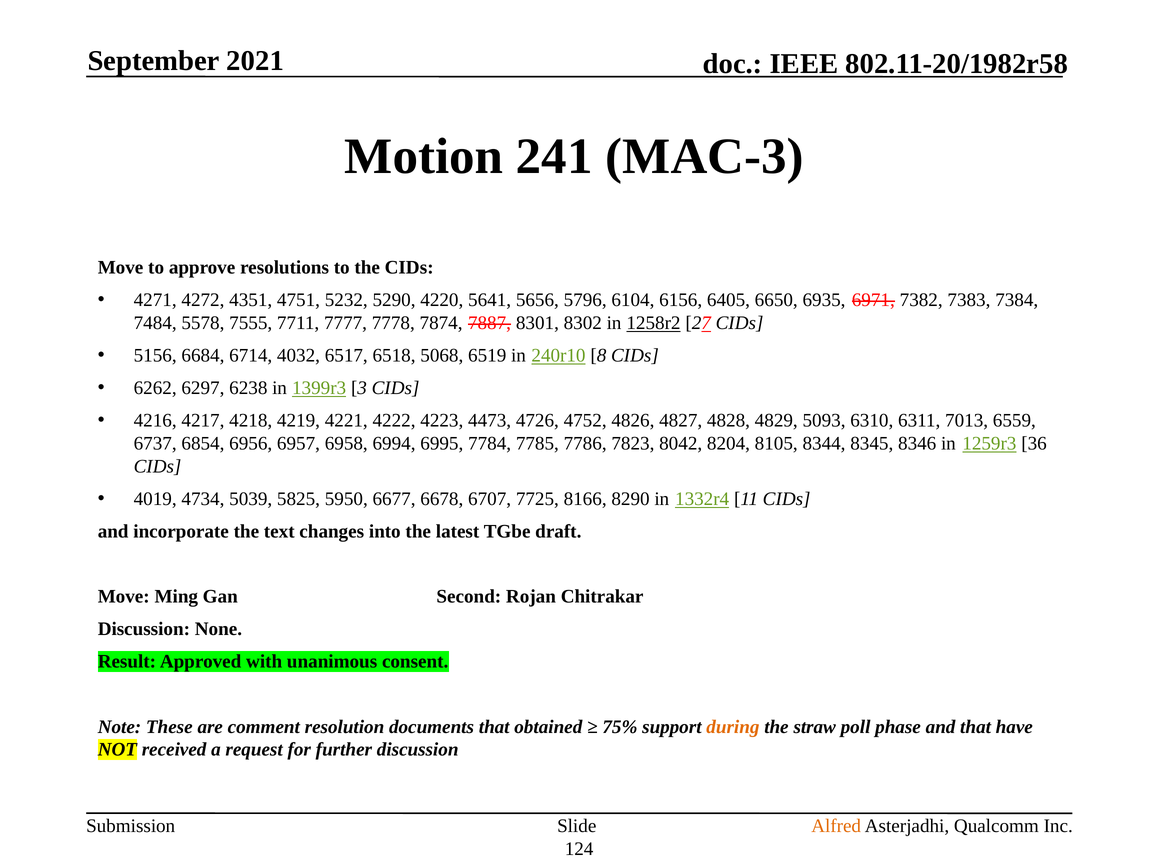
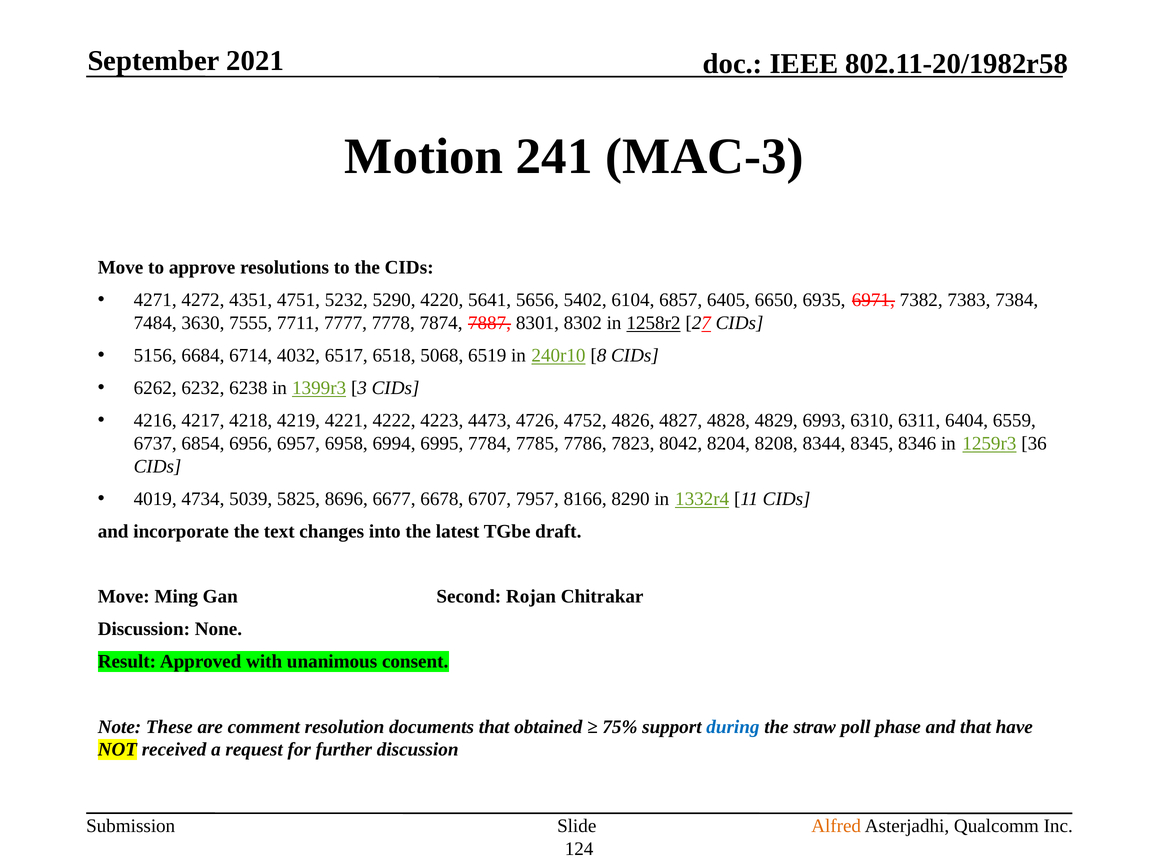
5796: 5796 -> 5402
6156: 6156 -> 6857
5578: 5578 -> 3630
6297: 6297 -> 6232
5093: 5093 -> 6993
7013: 7013 -> 6404
8105: 8105 -> 8208
5950: 5950 -> 8696
7725: 7725 -> 7957
during colour: orange -> blue
